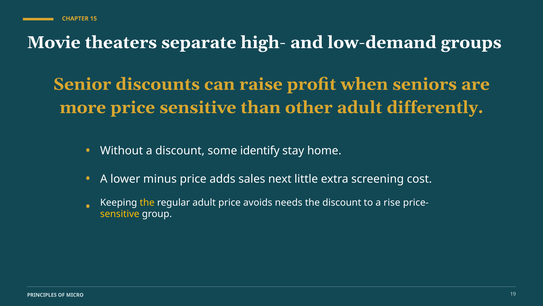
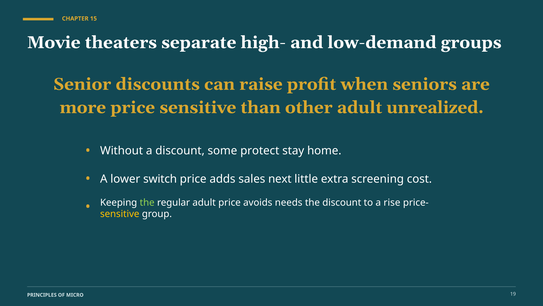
differently: differently -> unrealized
identify: identify -> protect
minus: minus -> switch
the at (147, 202) colour: yellow -> light green
